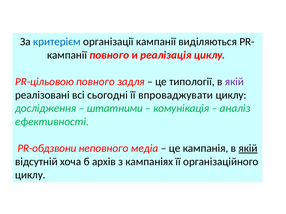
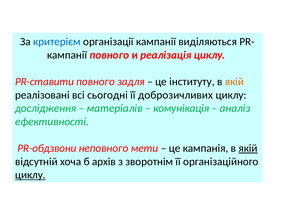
PR-цільовою: PR-цільовою -> PR-ставити
типології: типології -> інституту
якій at (234, 82) colour: purple -> orange
впроваджувати: впроваджувати -> доброзичливих
штатними: штатними -> матеріалів
медіа: медіа -> мети
кампаніях: кампаніях -> зворотнім
циклу at (30, 175) underline: none -> present
